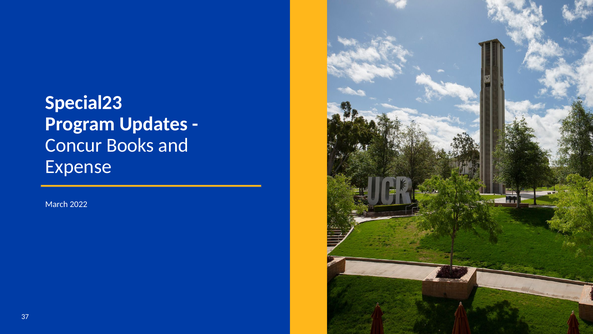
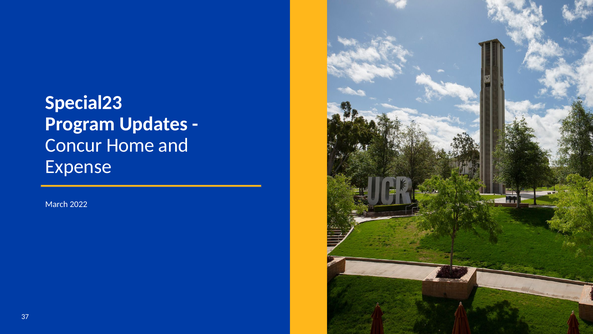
Books: Books -> Home
